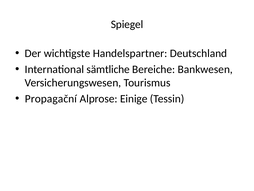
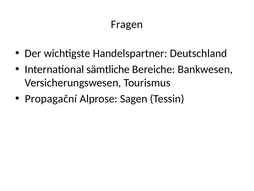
Spiegel: Spiegel -> Fragen
Einige: Einige -> Sagen
